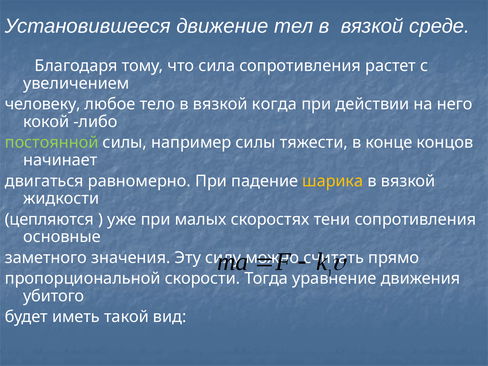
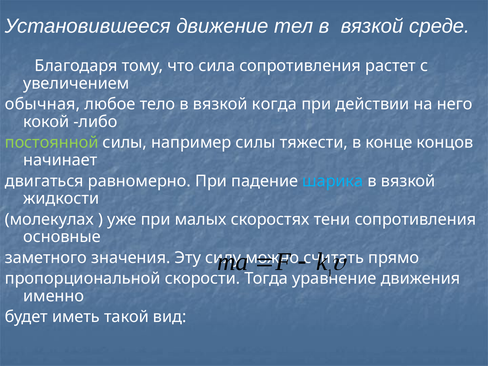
человеку: человеку -> обычная
шарика colour: yellow -> light blue
цепляются: цепляются -> молекулах
убитого: убитого -> именно
